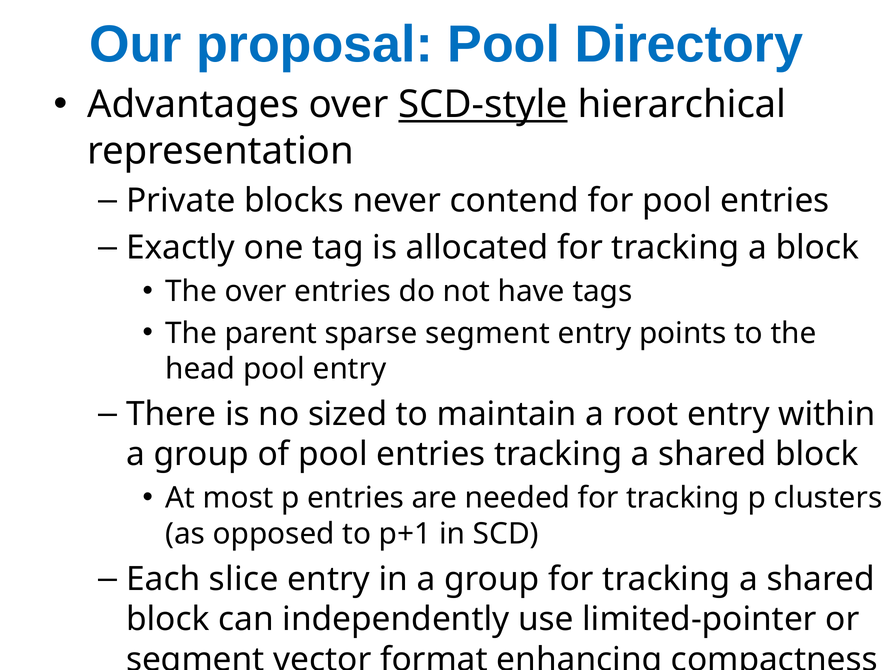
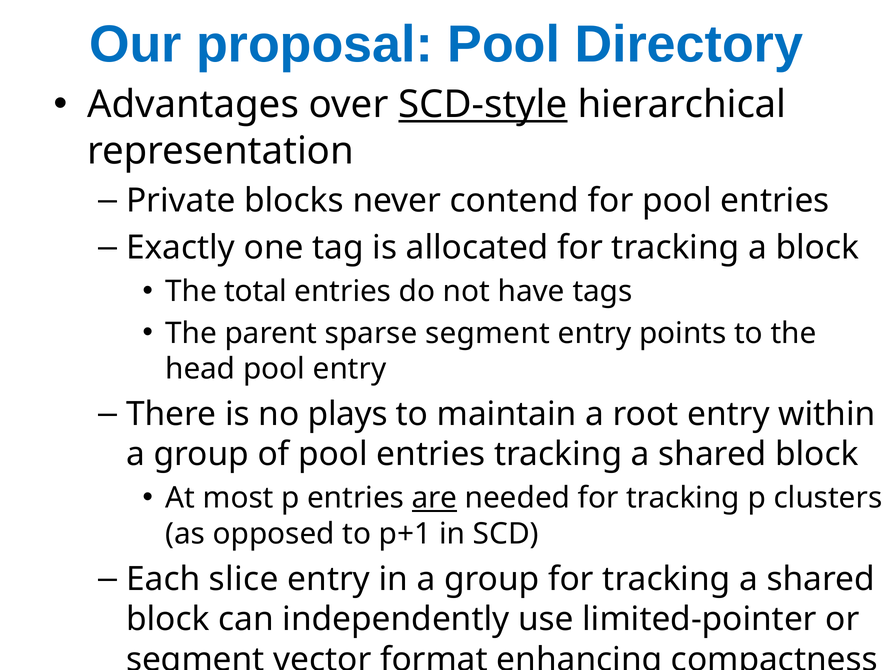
The over: over -> total
sized: sized -> plays
are underline: none -> present
